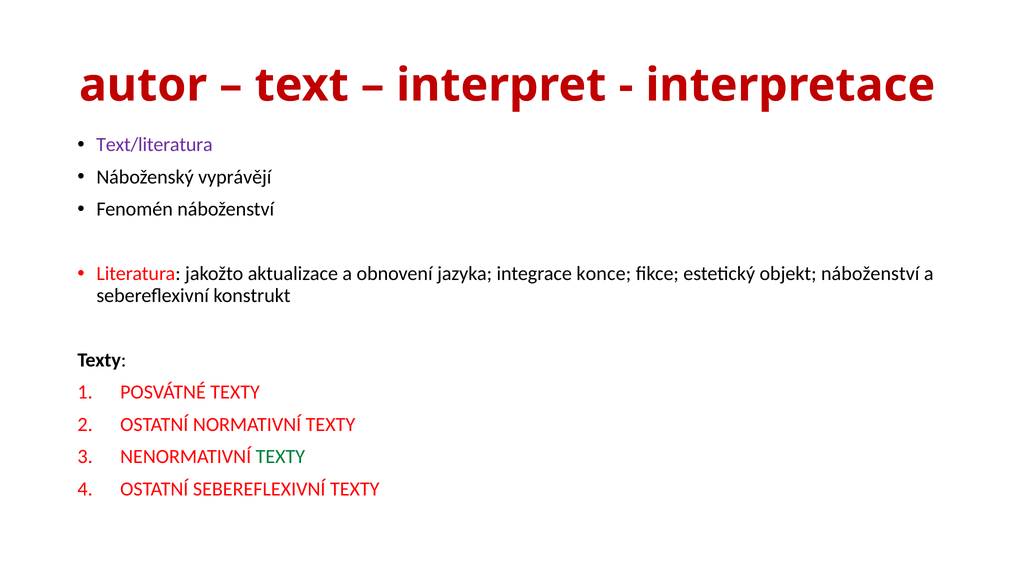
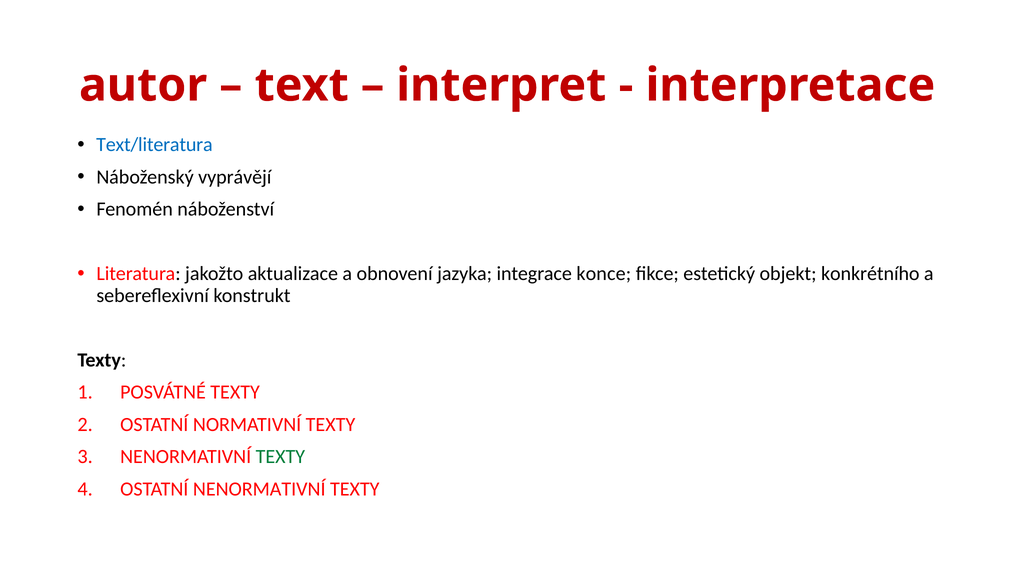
Text/literatura colour: purple -> blue
objekt náboženství: náboženství -> konkrétního
OSTATNÍ SEBEREFLEXIVNÍ: SEBEREFLEXIVNÍ -> NENORMATIVNÍ
